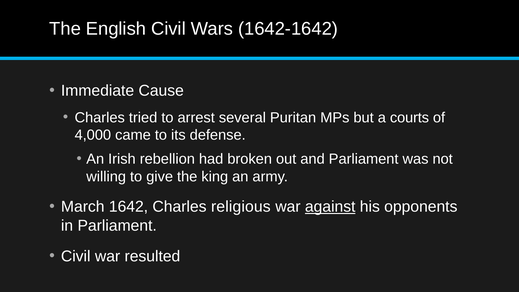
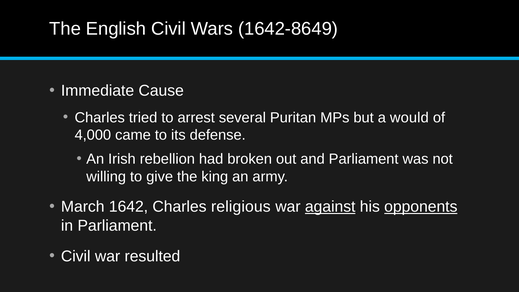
1642-1642: 1642-1642 -> 1642-8649
courts: courts -> would
opponents underline: none -> present
